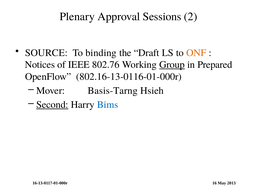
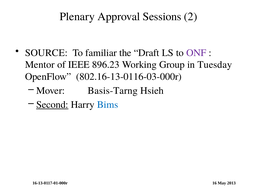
binding: binding -> familiar
ONF colour: orange -> purple
Notices: Notices -> Mentor
802.76: 802.76 -> 896.23
Group underline: present -> none
Prepared: Prepared -> Tuesday
802.16-13-0116-01-000r: 802.16-13-0116-01-000r -> 802.16-13-0116-03-000r
